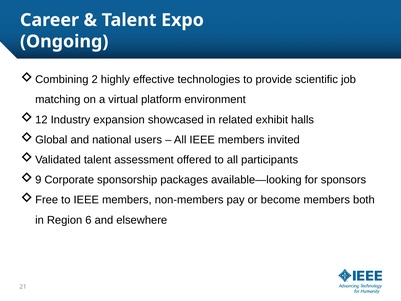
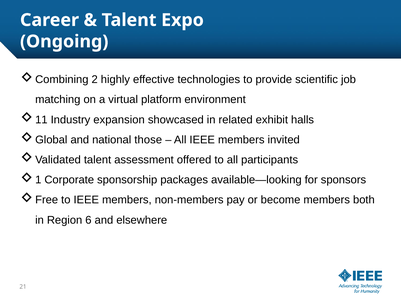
12: 12 -> 11
users: users -> those
9: 9 -> 1
